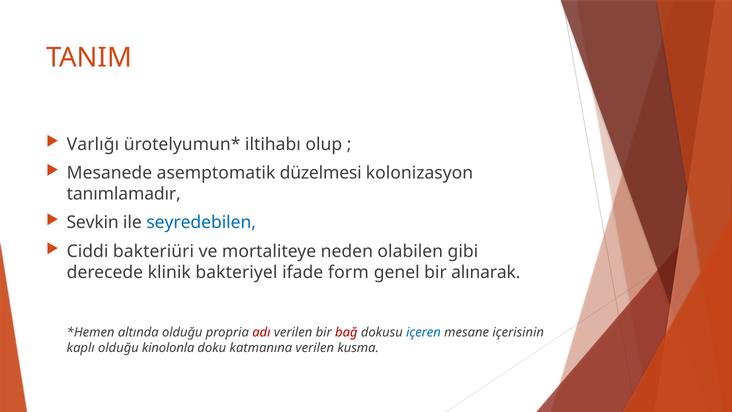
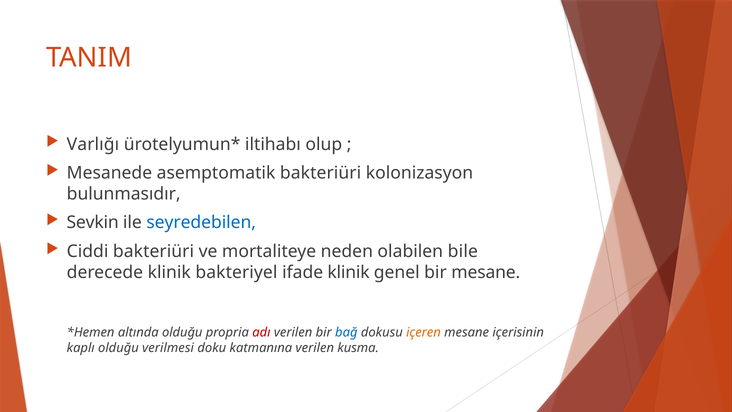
asemptomatik düzelmesi: düzelmesi -> bakteriüri
tanımlamadır: tanımlamadır -> bulunmasıdır
gibi: gibi -> bile
ifade form: form -> klinik
bir alınarak: alınarak -> mesane
bağ colour: red -> blue
içeren colour: blue -> orange
kinolonla: kinolonla -> verilmesi
